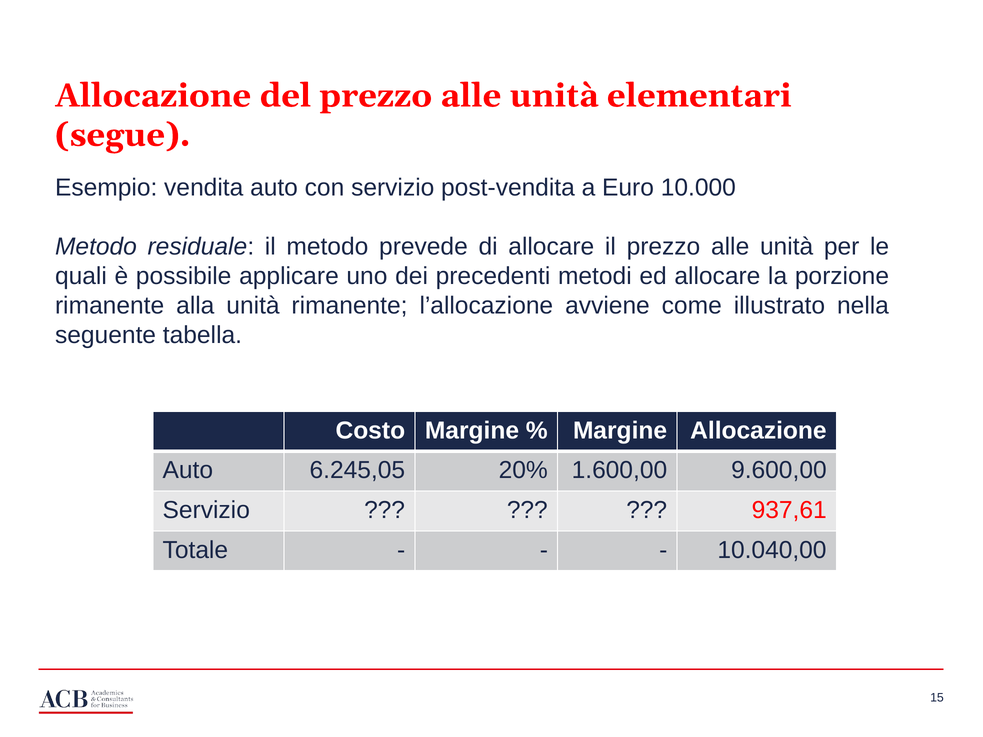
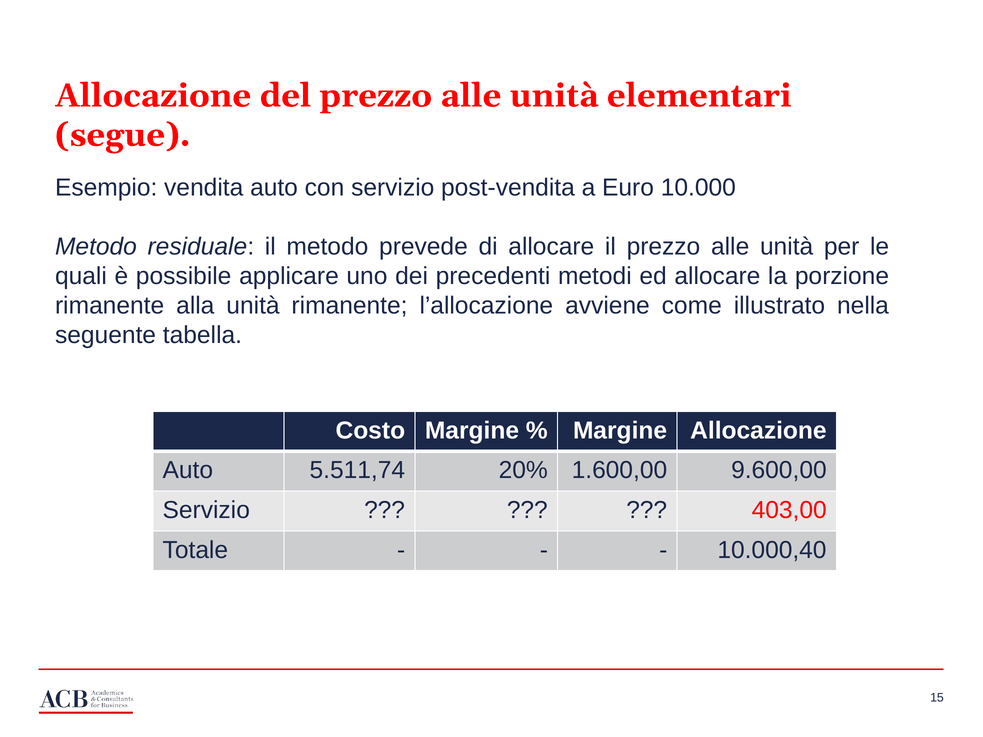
6.245,05: 6.245,05 -> 5.511,74
937,61: 937,61 -> 403,00
10.040,00: 10.040,00 -> 10.000,40
